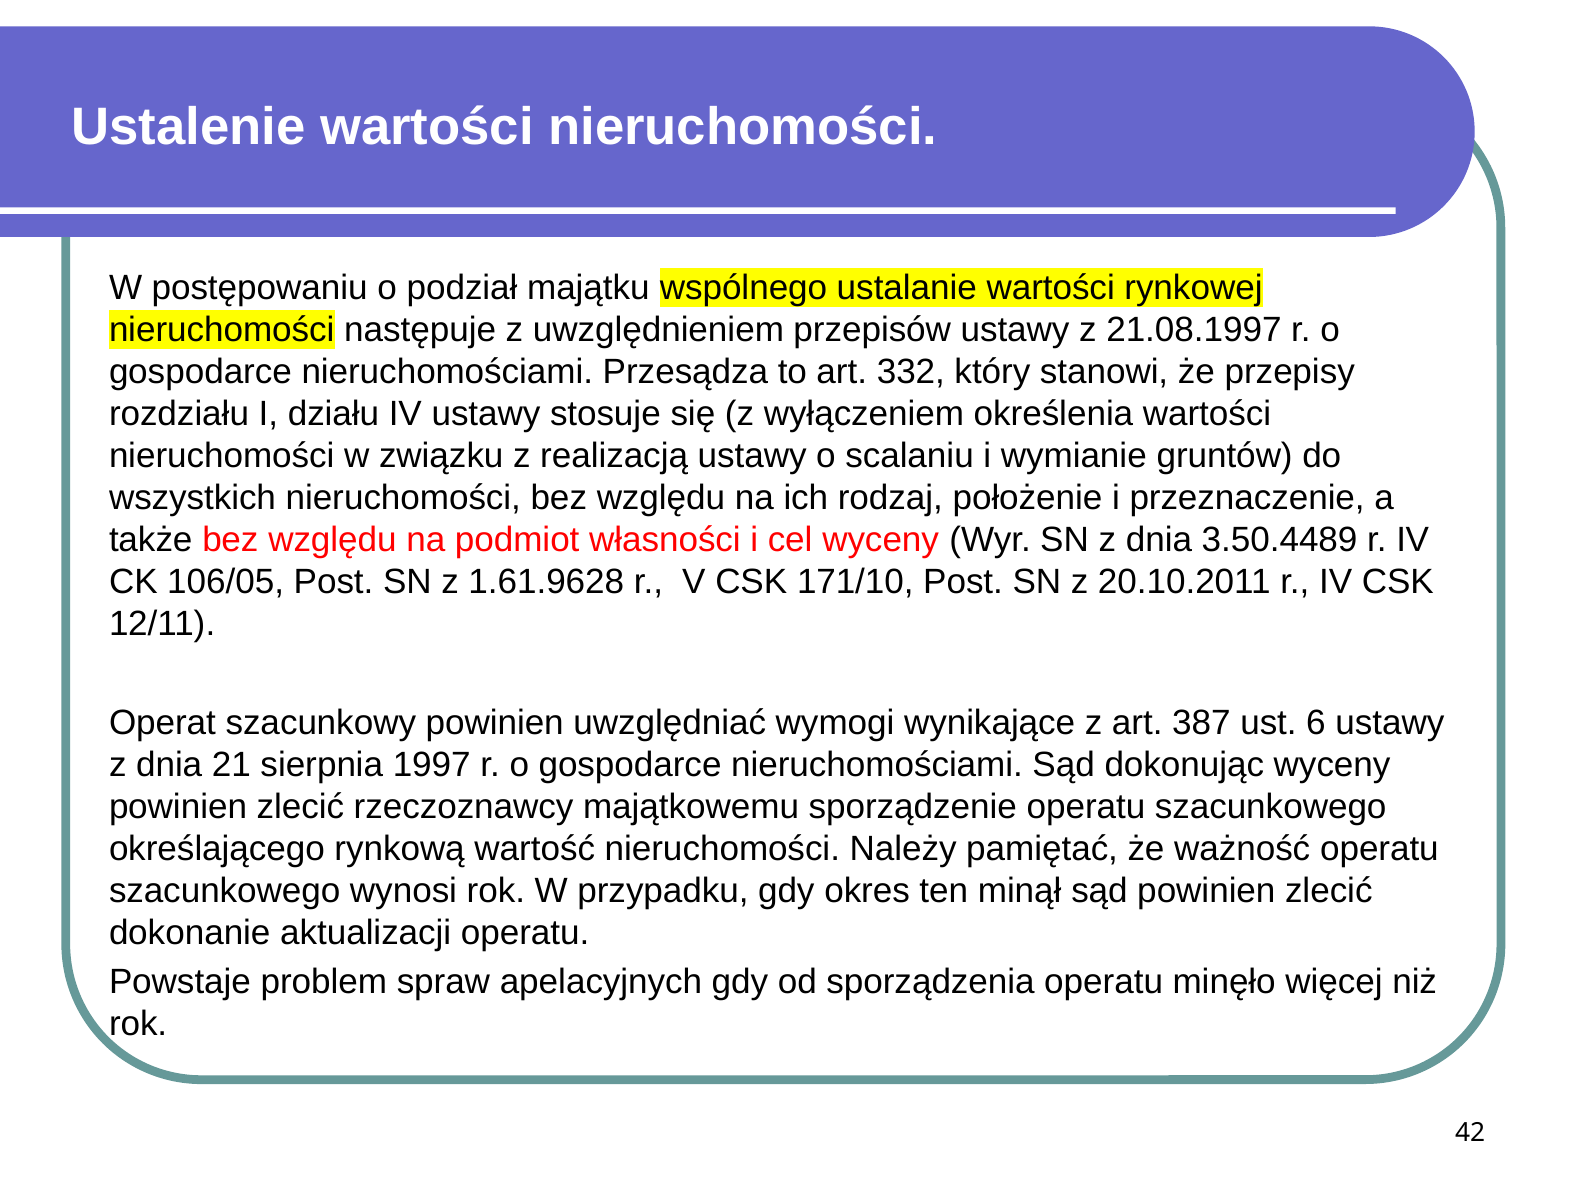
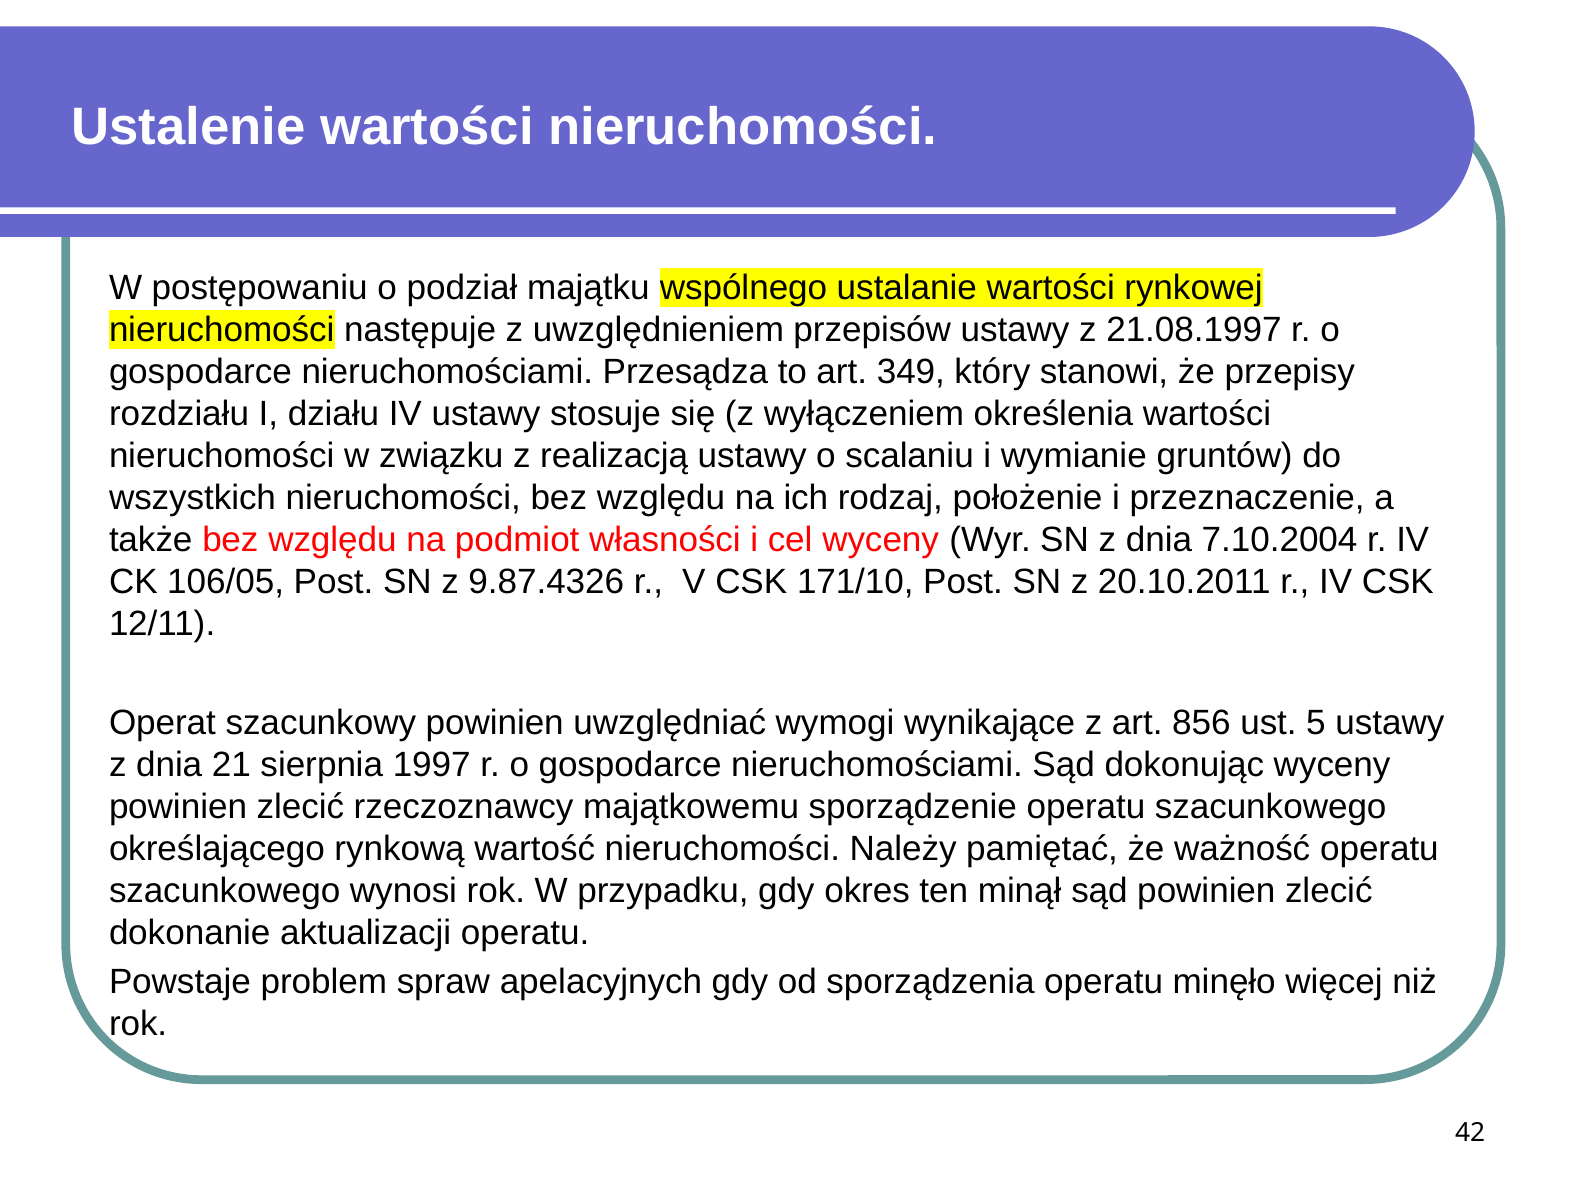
332: 332 -> 349
3.50.4489: 3.50.4489 -> 7.10.2004
1.61.9628: 1.61.9628 -> 9.87.4326
387: 387 -> 856
6: 6 -> 5
